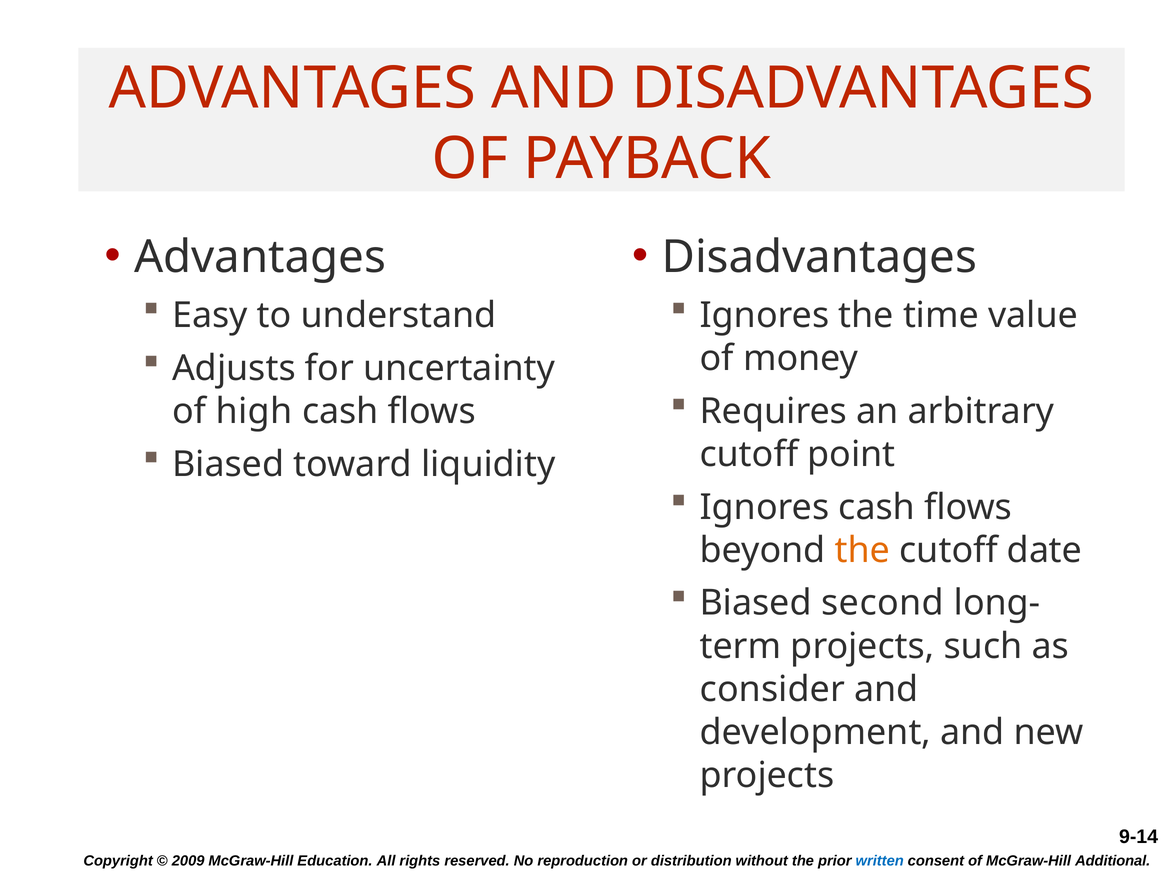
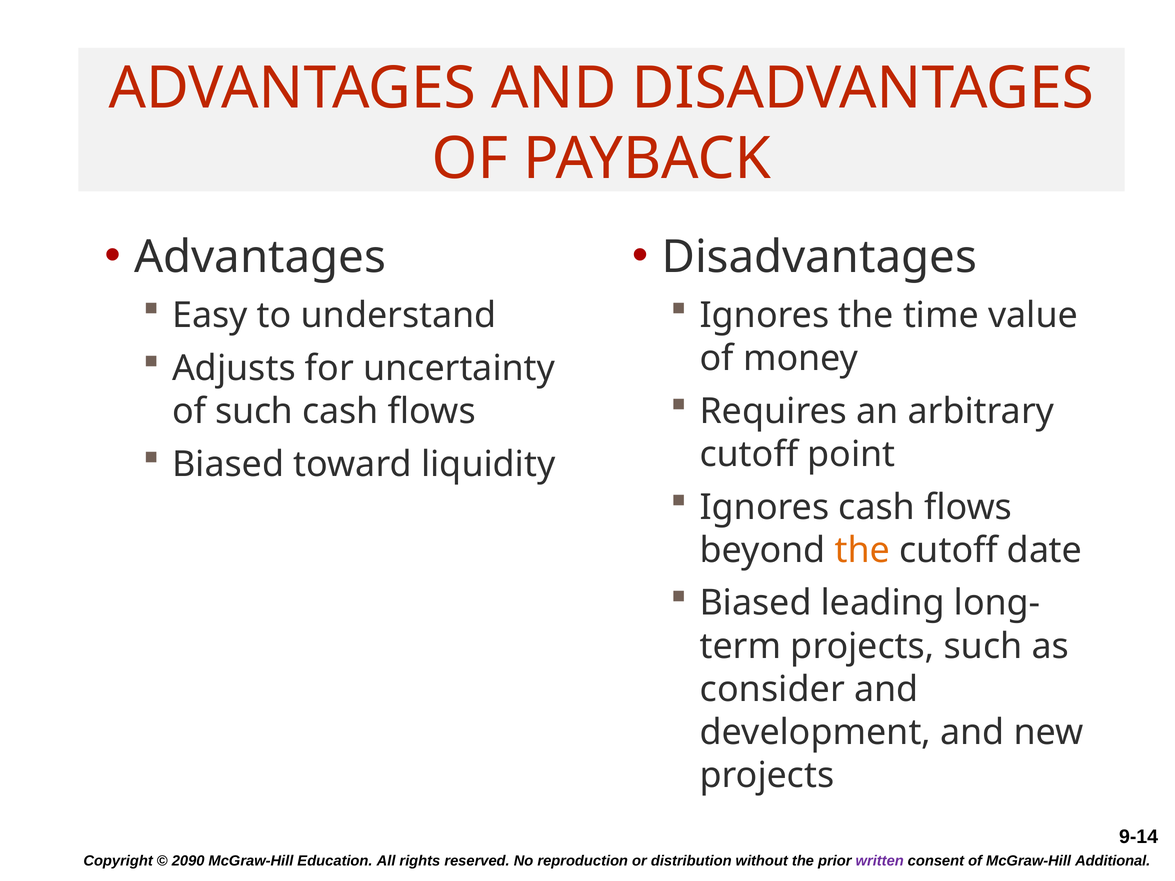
of high: high -> such
second: second -> leading
2009: 2009 -> 2090
written colour: blue -> purple
